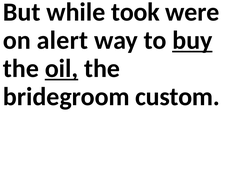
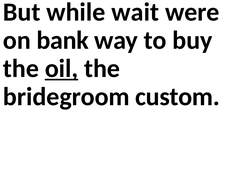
took: took -> wait
alert: alert -> bank
buy underline: present -> none
